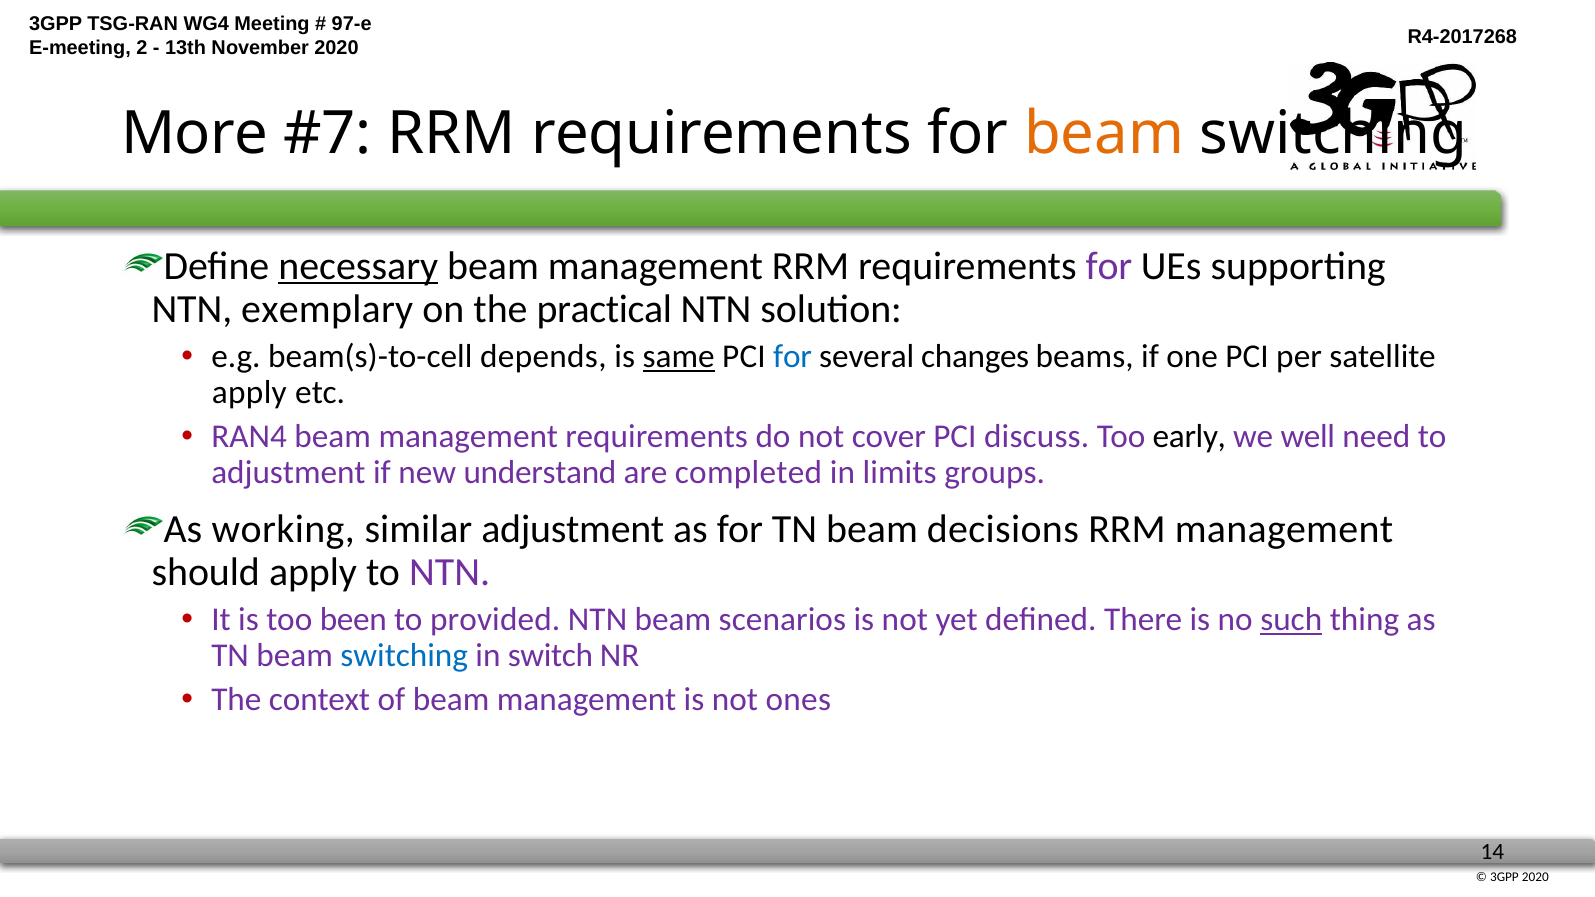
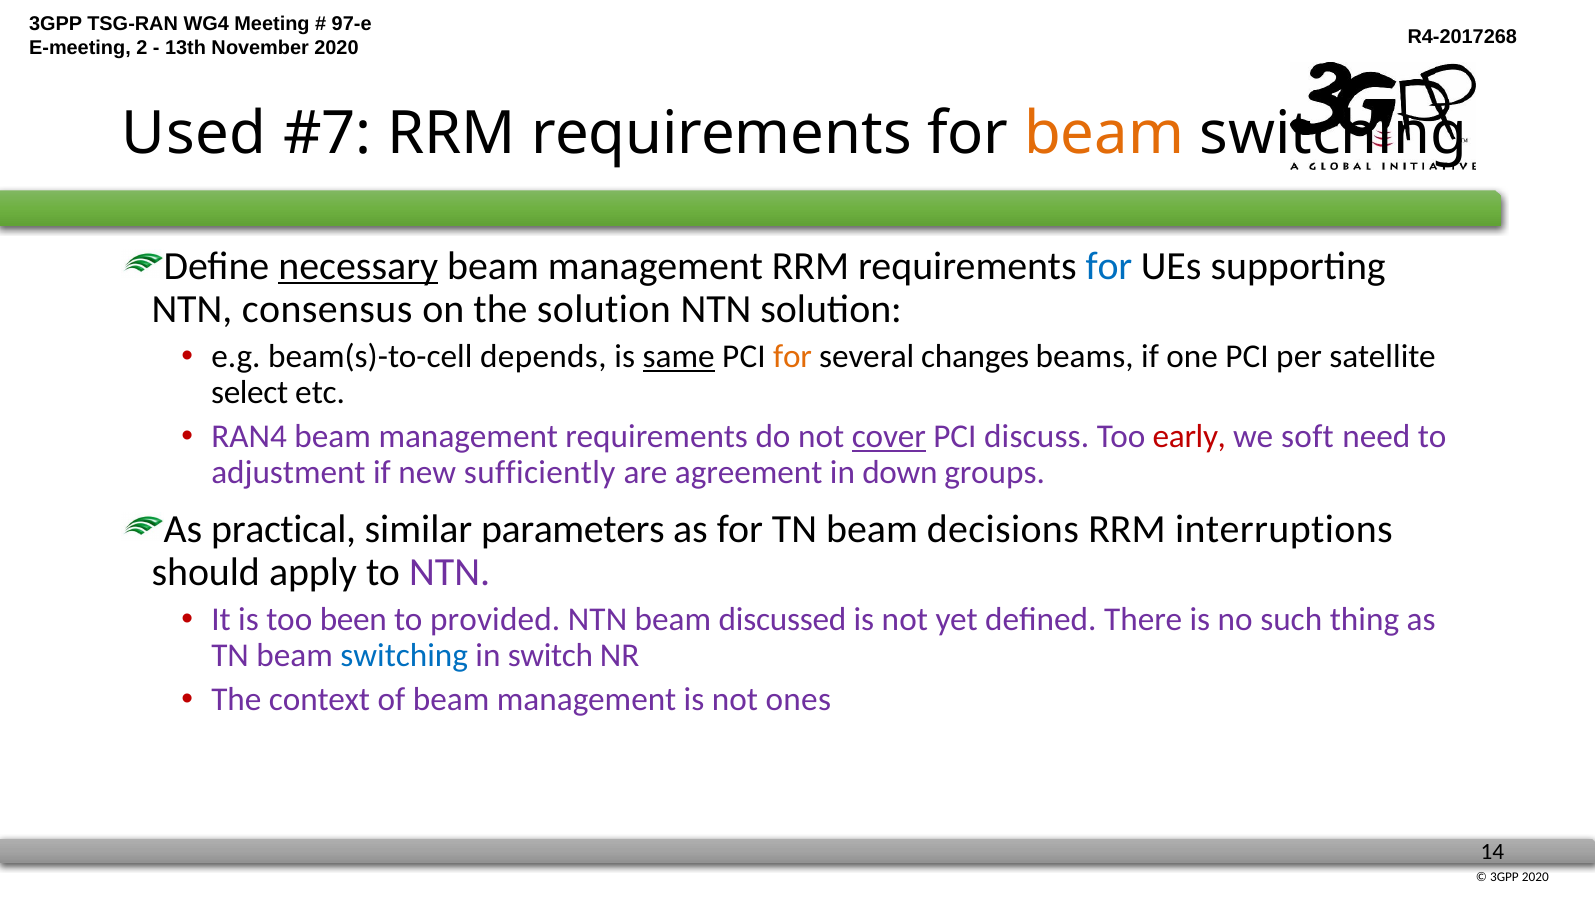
More: More -> Used
for at (1109, 266) colour: purple -> blue
exemplary: exemplary -> consensus
the practical: practical -> solution
for at (793, 357) colour: blue -> orange
apply at (249, 393): apply -> select
cover underline: none -> present
early colour: black -> red
well: well -> soft
understand: understand -> sufficiently
completed: completed -> agreement
limits: limits -> down
working: working -> practical
similar adjustment: adjustment -> parameters
RRM management: management -> interruptions
scenarios: scenarios -> discussed
such underline: present -> none
